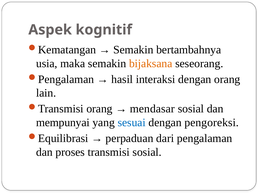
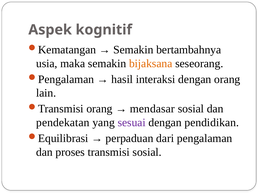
mempunyai: mempunyai -> pendekatan
sesuai colour: blue -> purple
pengoreksi: pengoreksi -> pendidikan
